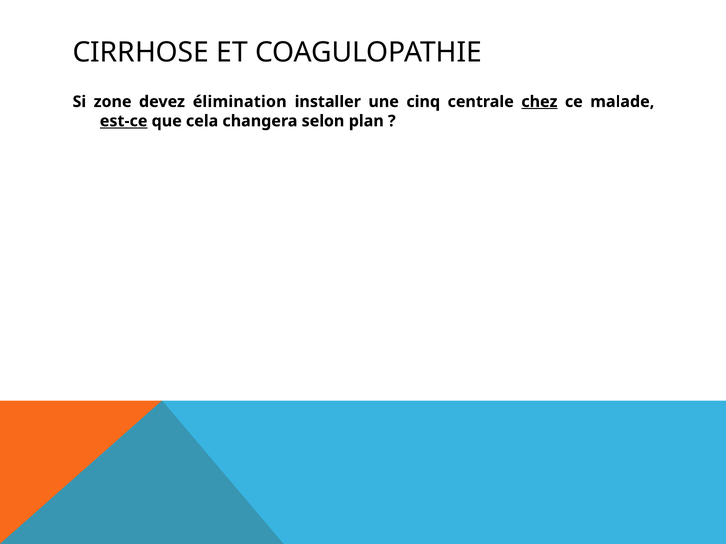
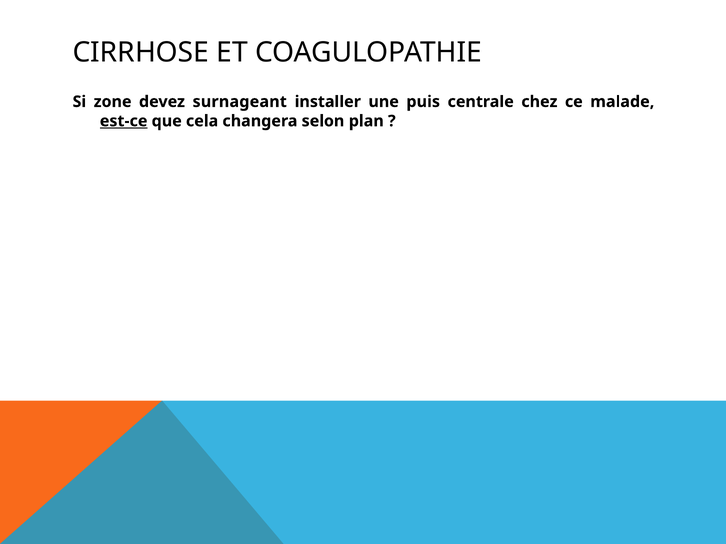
élimination: élimination -> surnageant
cinq: cinq -> puis
chez underline: present -> none
